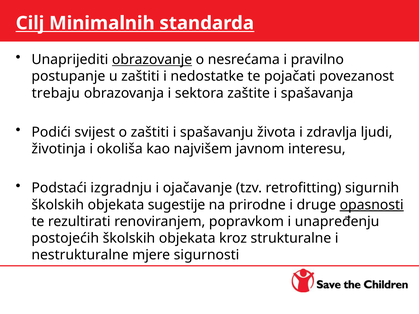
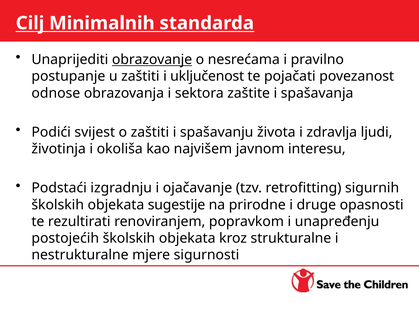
nedostatke: nedostatke -> uključenost
trebaju: trebaju -> odnose
opasnosti underline: present -> none
